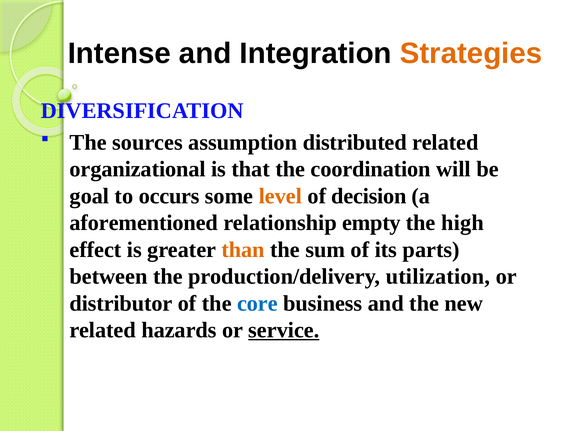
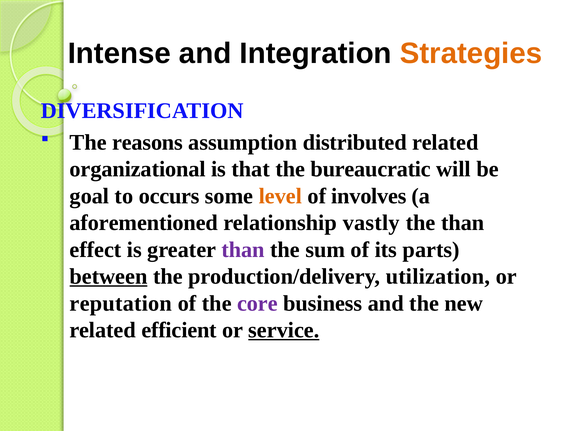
sources: sources -> reasons
coordination: coordination -> bureaucratic
decision: decision -> involves
empty: empty -> vastly
the high: high -> than
than at (243, 249) colour: orange -> purple
between underline: none -> present
distributor: distributor -> reputation
core colour: blue -> purple
hazards: hazards -> efficient
